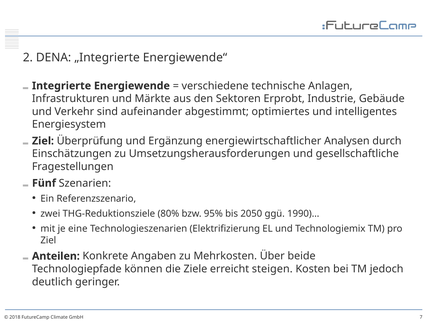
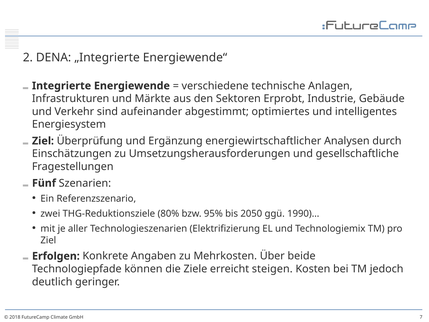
eine: eine -> aller
Anteilen: Anteilen -> Erfolgen
